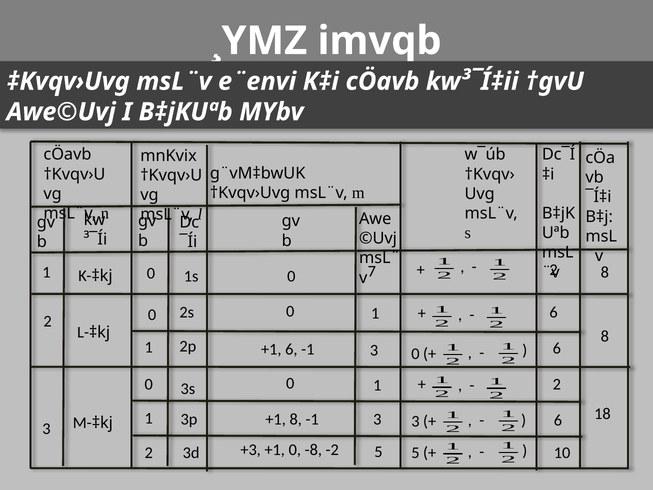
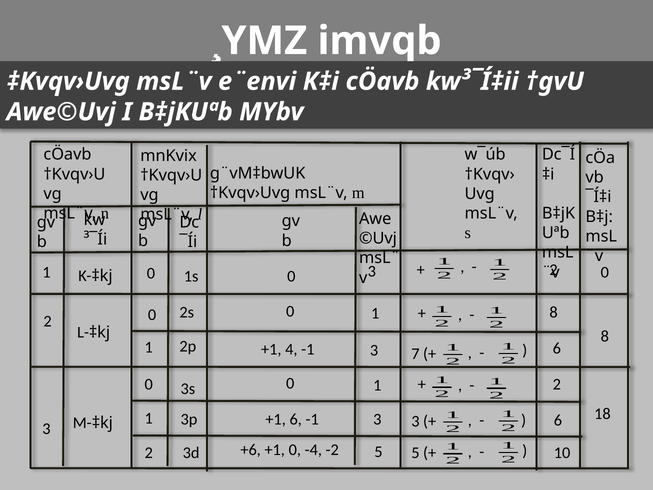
8 at (605, 272): 8 -> 0
0 7: 7 -> 3
1 6: 6 -> 8
+1 6: 6 -> 4
3 0: 0 -> 7
+1 8: 8 -> 6
+3: +3 -> +6
-8: -8 -> -4
